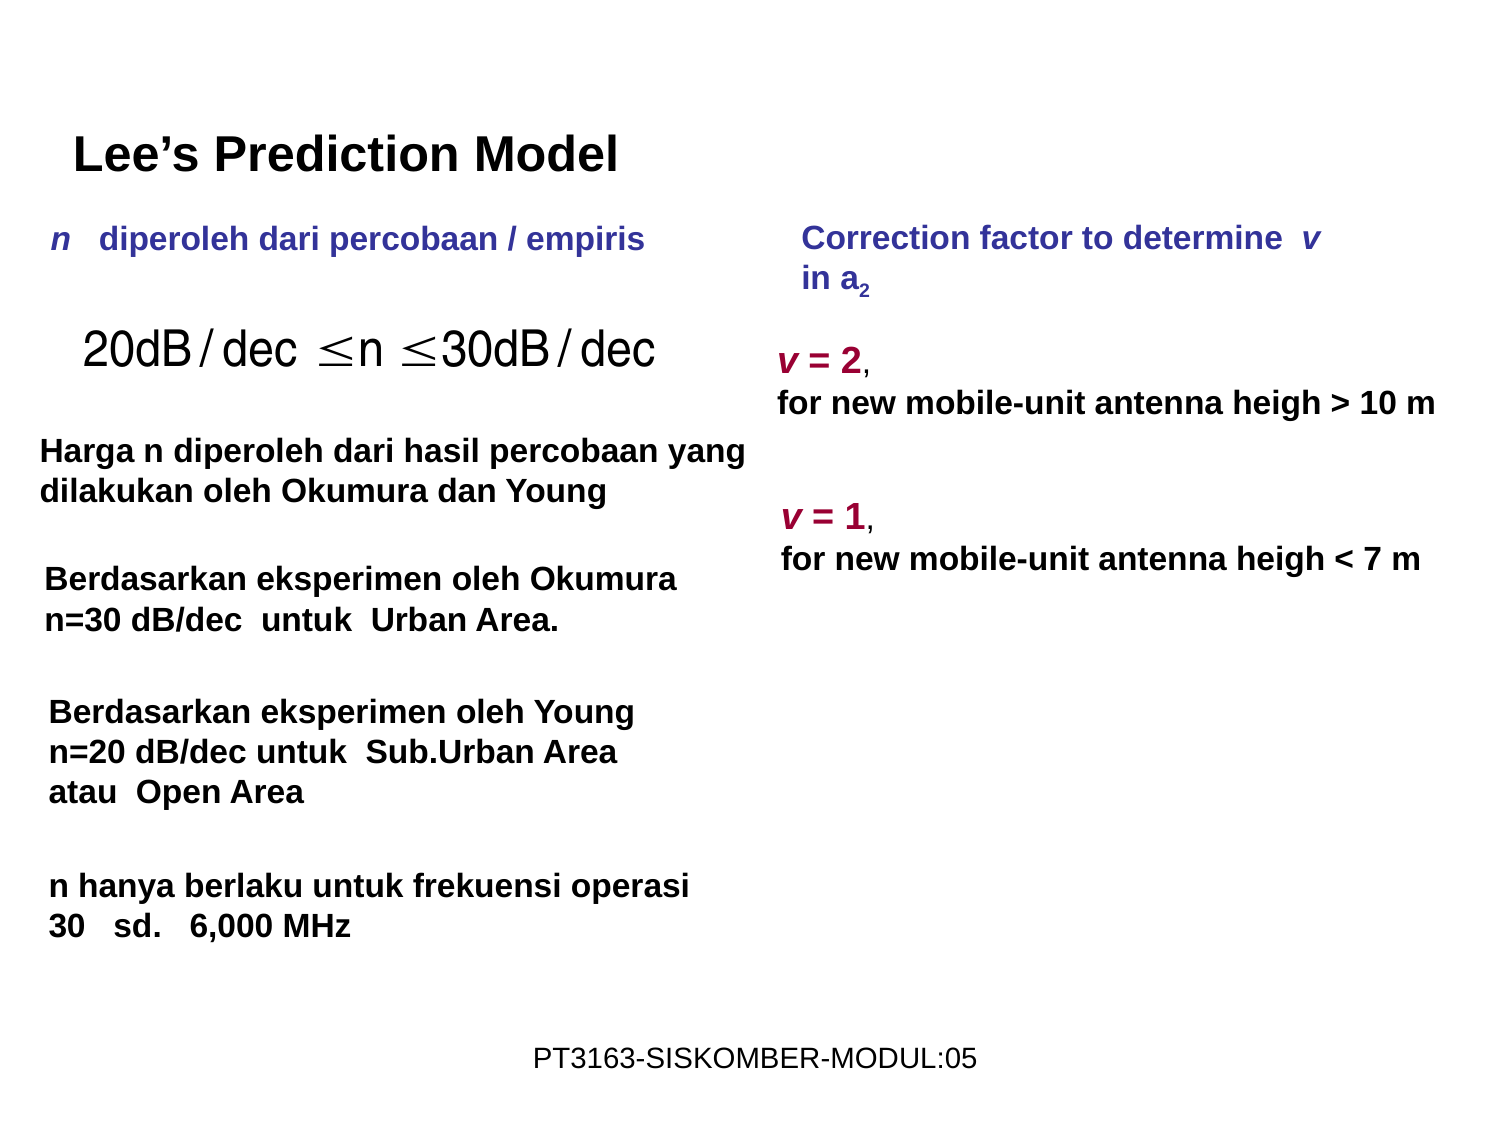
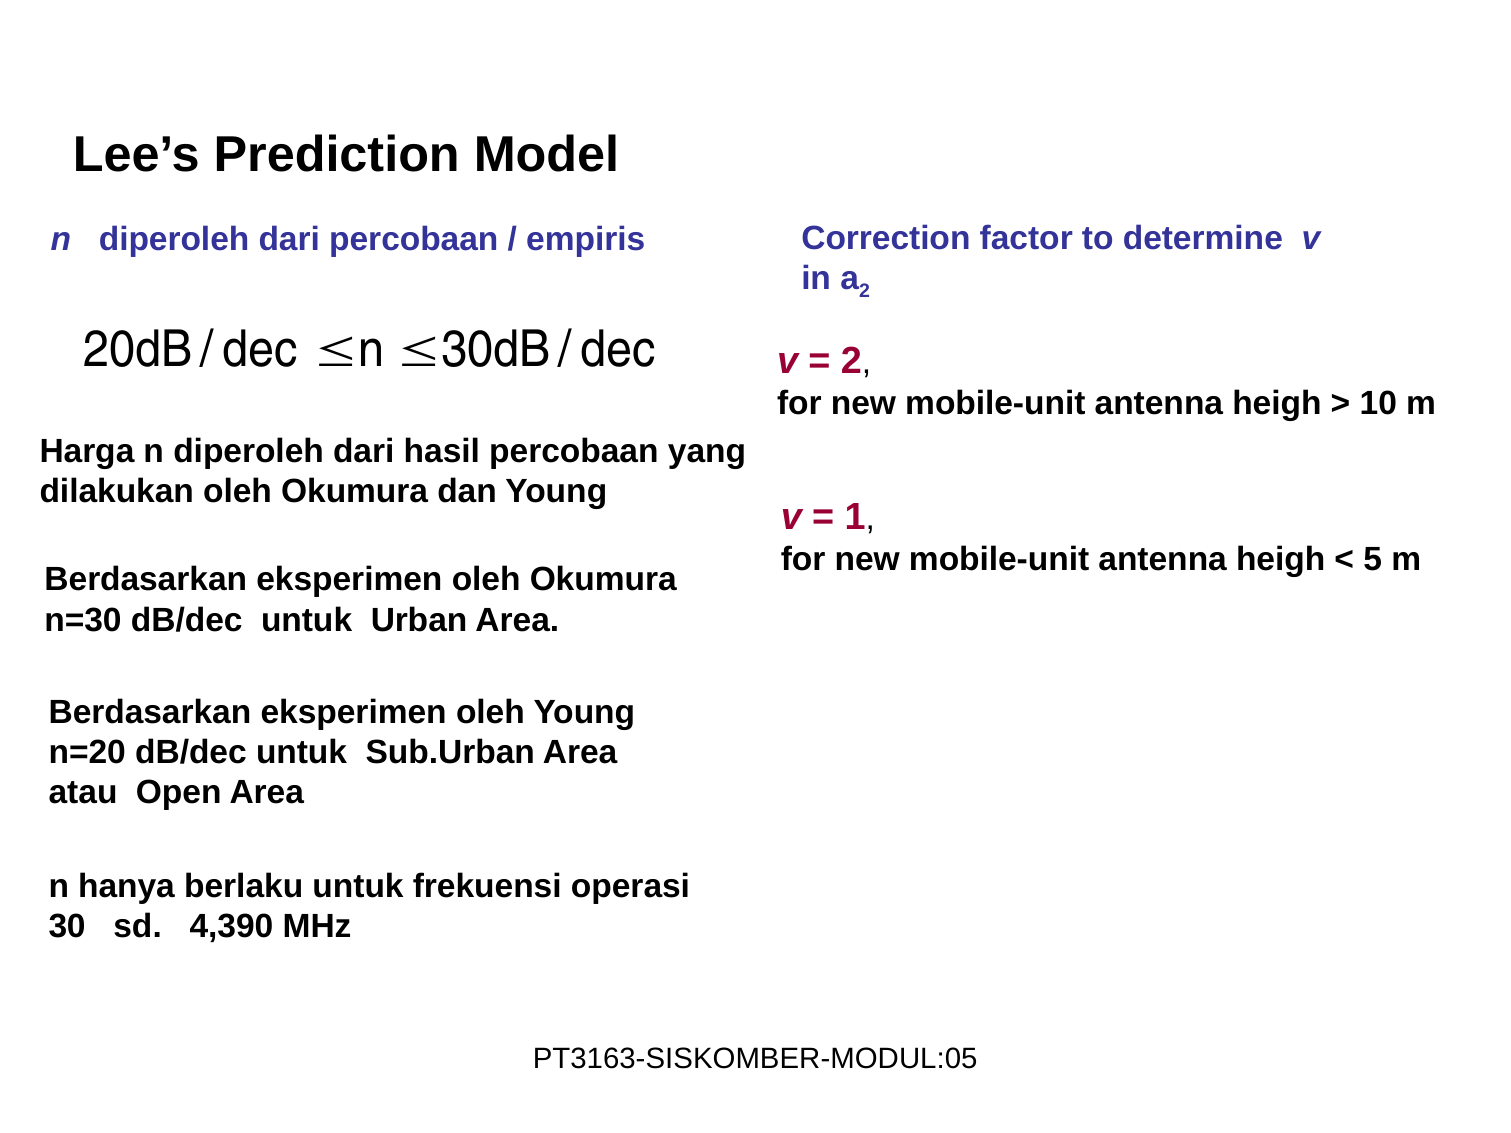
7: 7 -> 5
6,000: 6,000 -> 4,390
